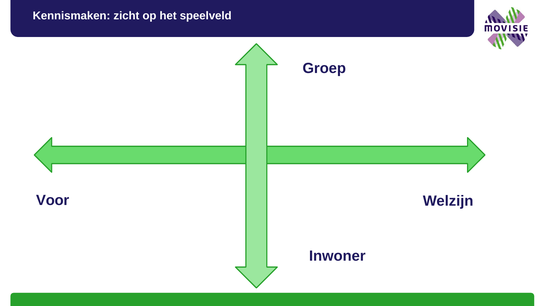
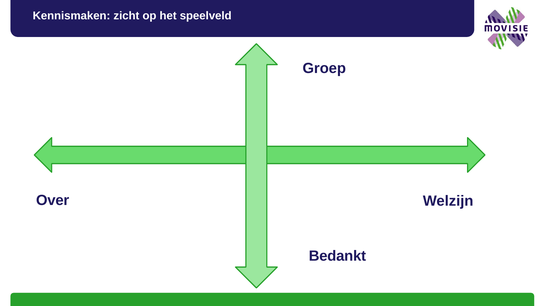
Voor: Voor -> Over
Inwoner: Inwoner -> Bedankt
